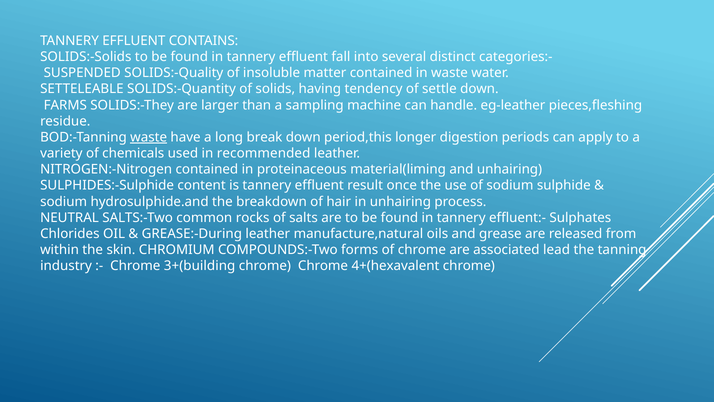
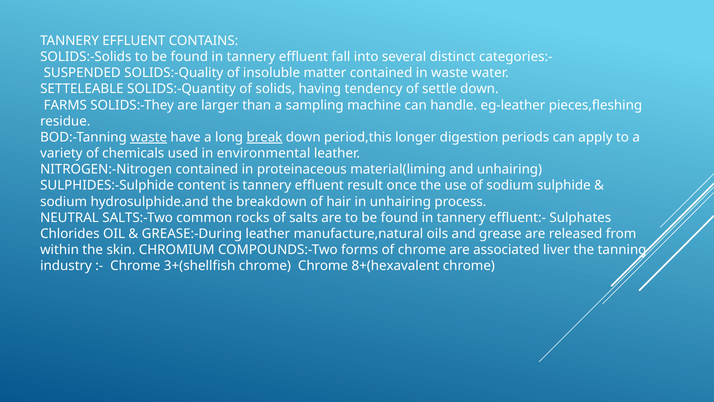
break underline: none -> present
recommended: recommended -> environmental
lead: lead -> liver
3+(building: 3+(building -> 3+(shellfish
4+(hexavalent: 4+(hexavalent -> 8+(hexavalent
